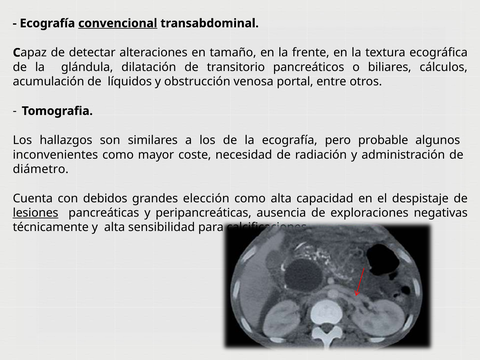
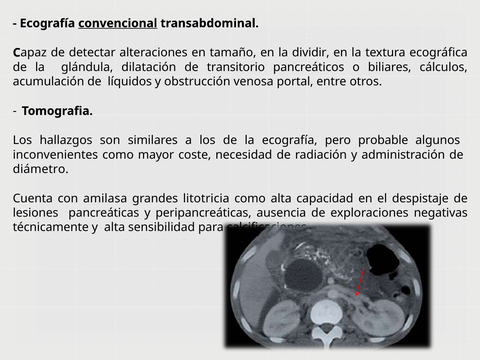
frente: frente -> dividir
debidos: debidos -> amilasa
elección: elección -> litotricia
lesiones underline: present -> none
